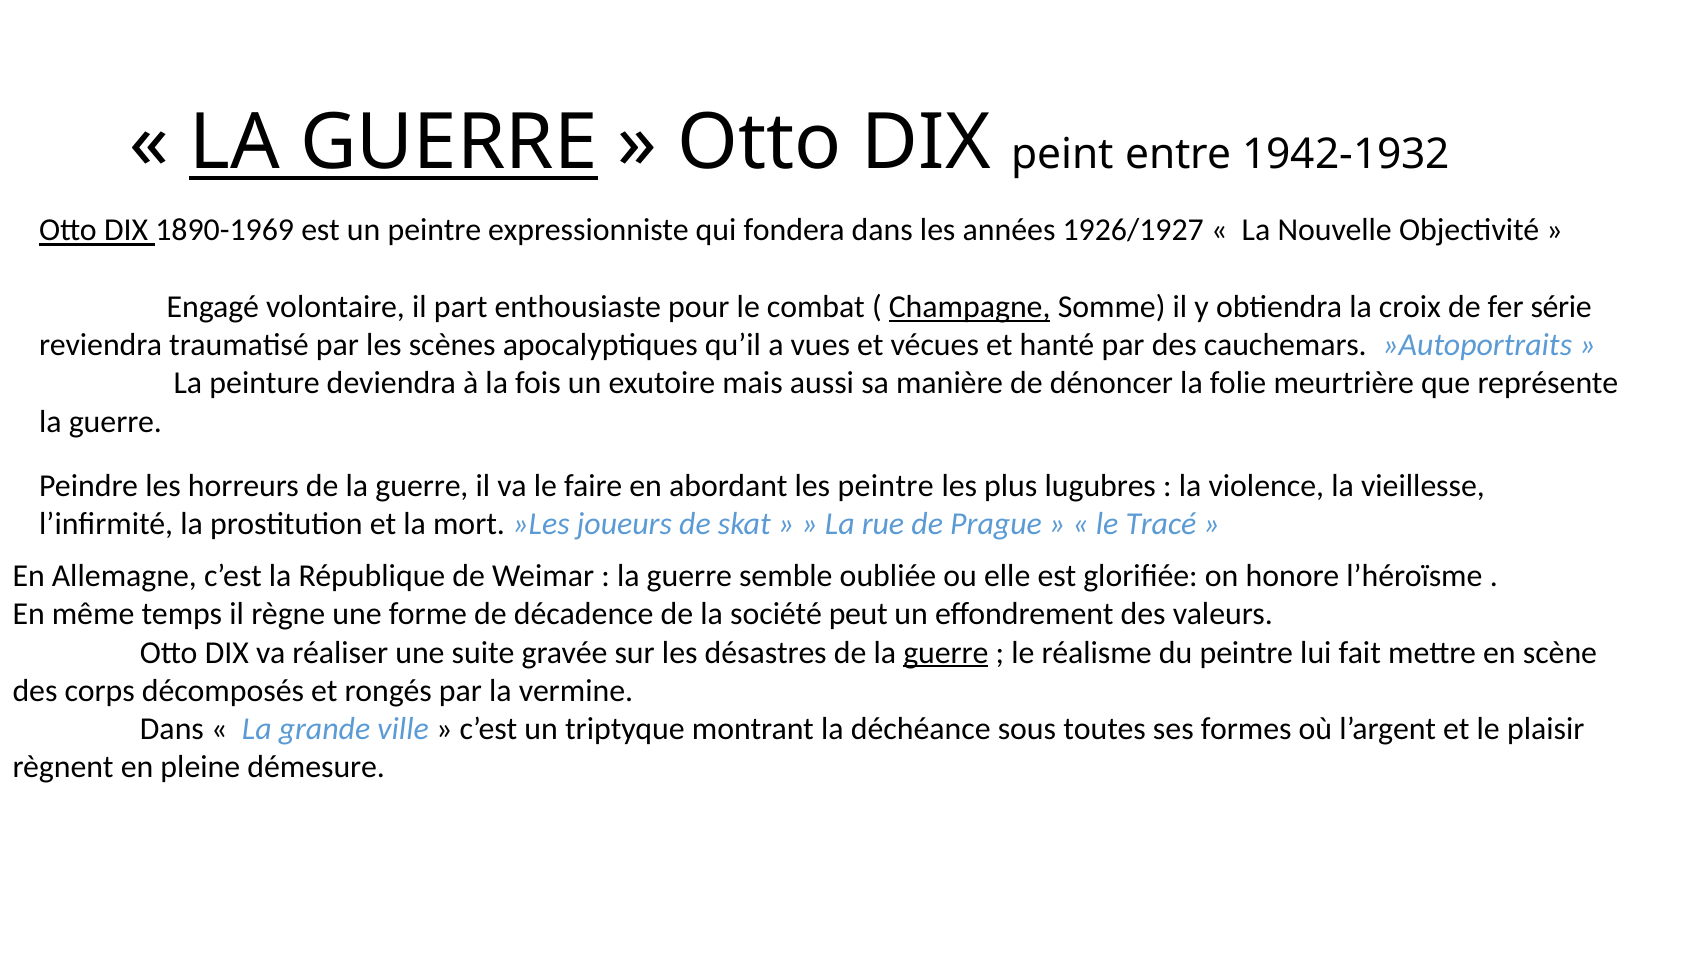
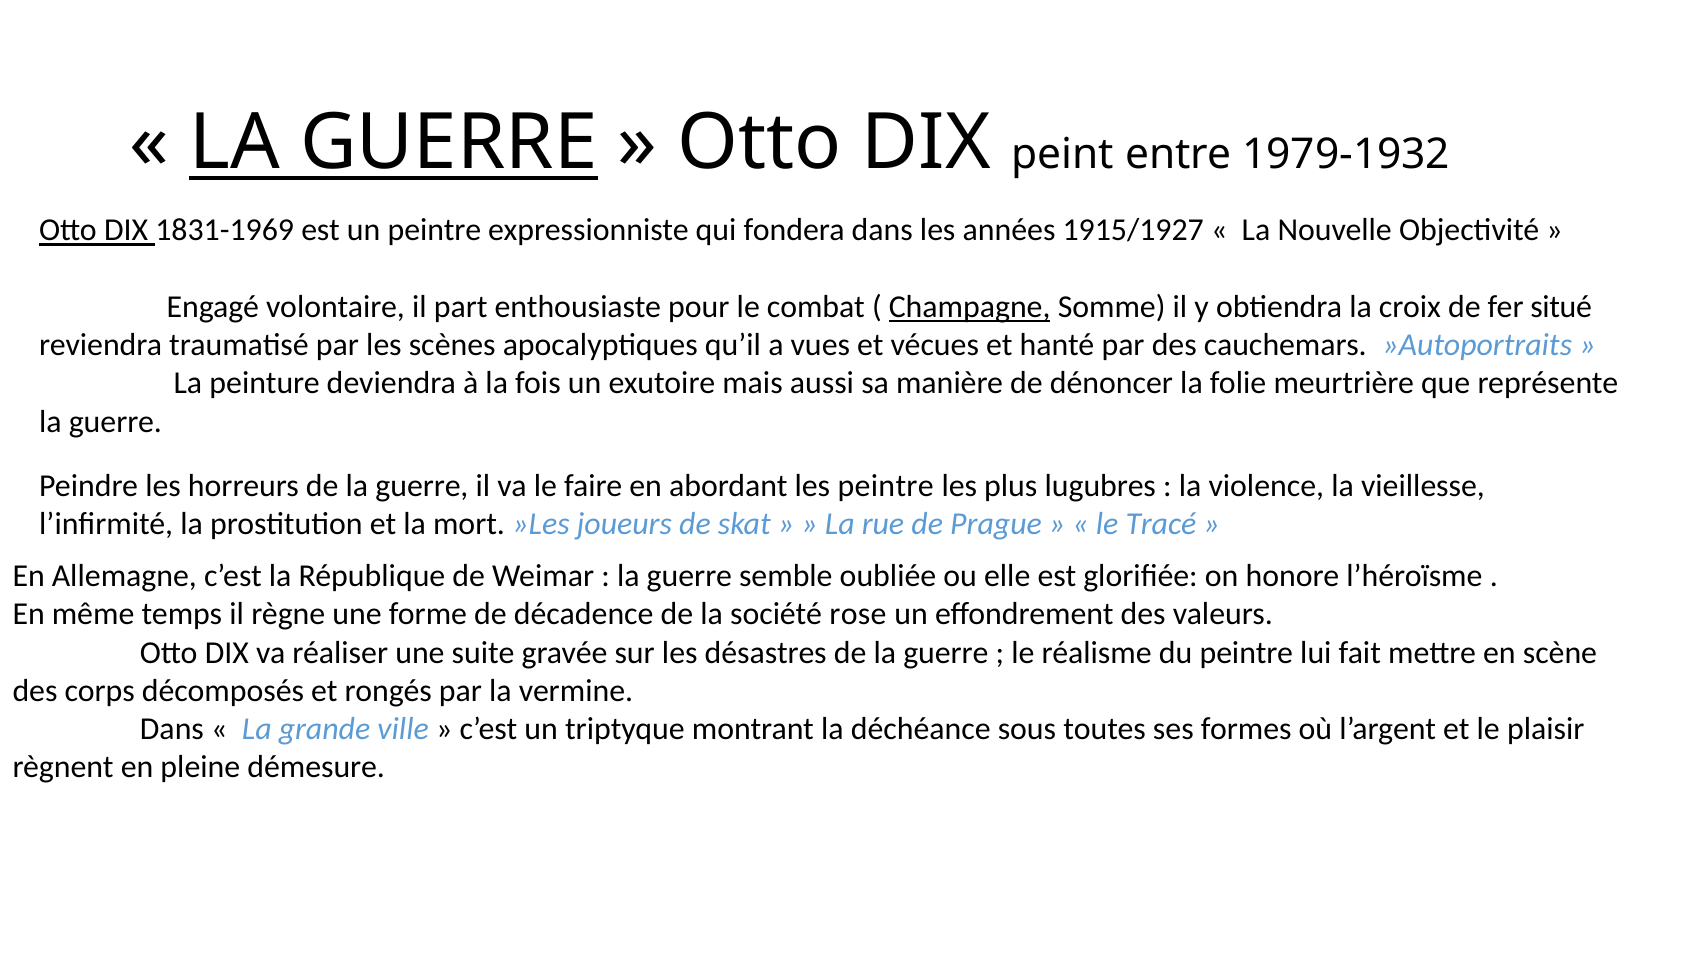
1942-1932: 1942-1932 -> 1979-1932
1890-1969: 1890-1969 -> 1831-1969
1926/1927: 1926/1927 -> 1915/1927
série: série -> situé
peut: peut -> rose
guerre at (946, 652) underline: present -> none
